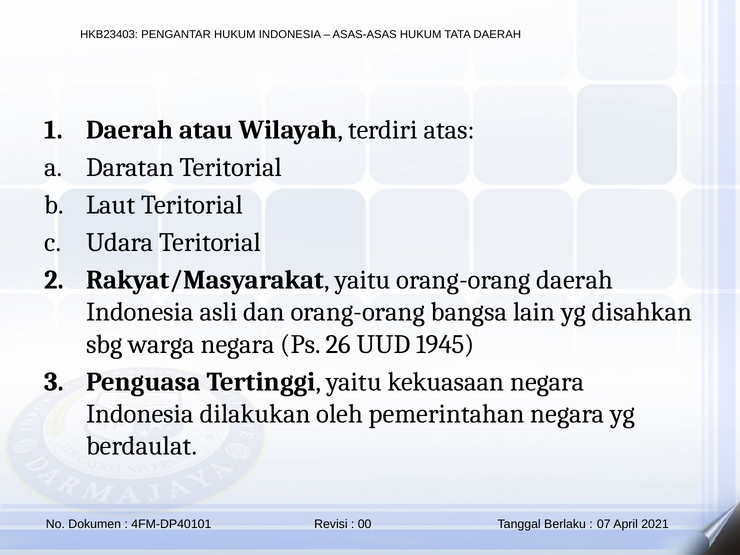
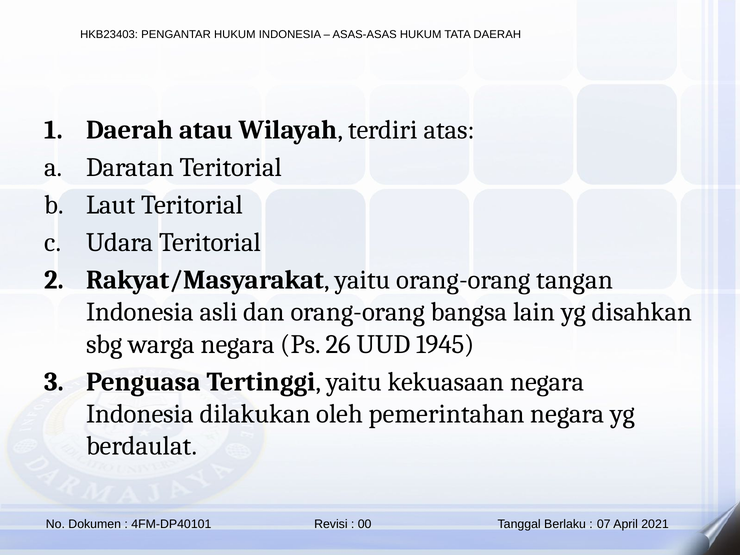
orang-orang daerah: daerah -> tangan
